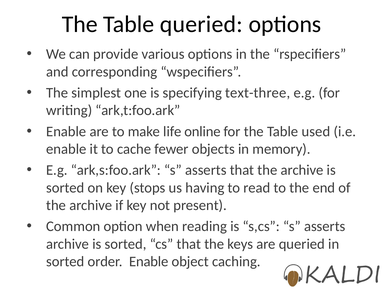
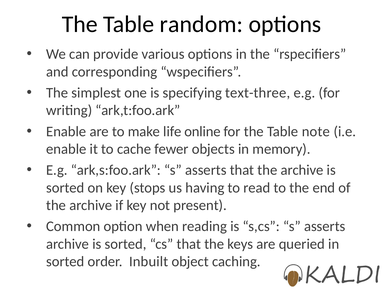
Table queried: queried -> random
used: used -> note
order Enable: Enable -> Inbuilt
